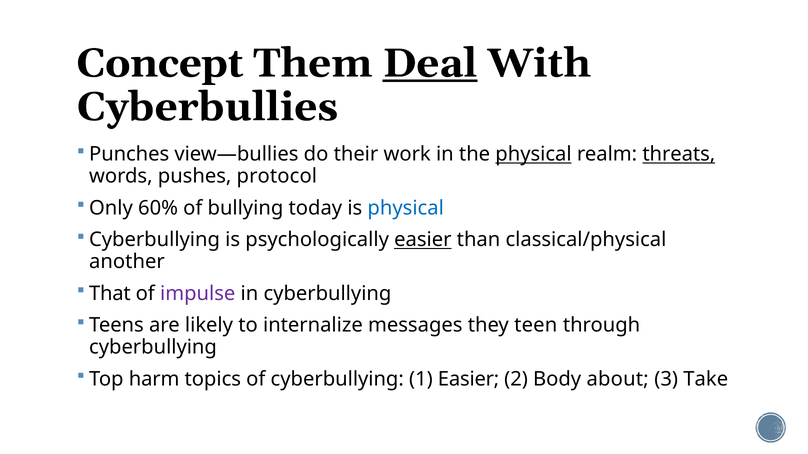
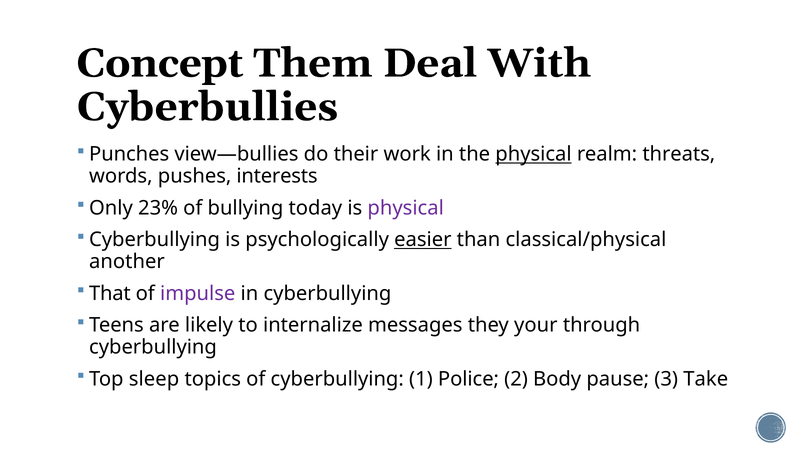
Deal underline: present -> none
threats underline: present -> none
protocol: protocol -> interests
60%: 60% -> 23%
physical at (406, 208) colour: blue -> purple
teen: teen -> your
harm: harm -> sleep
1 Easier: Easier -> Police
about: about -> pause
